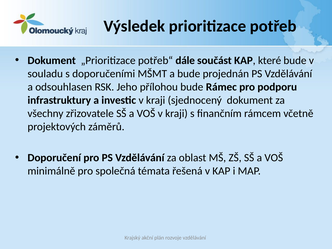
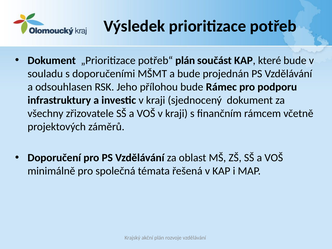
potřeb“ dále: dále -> plán
